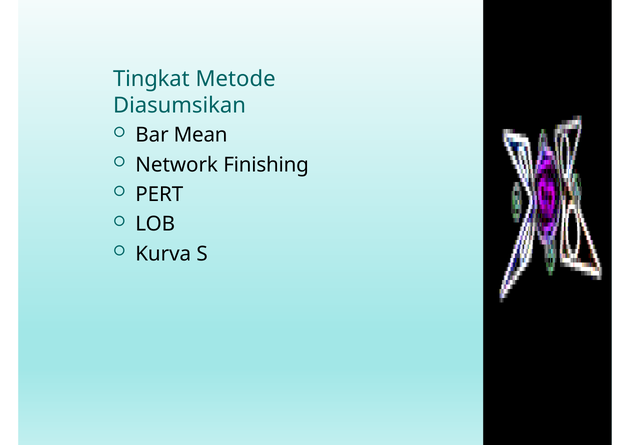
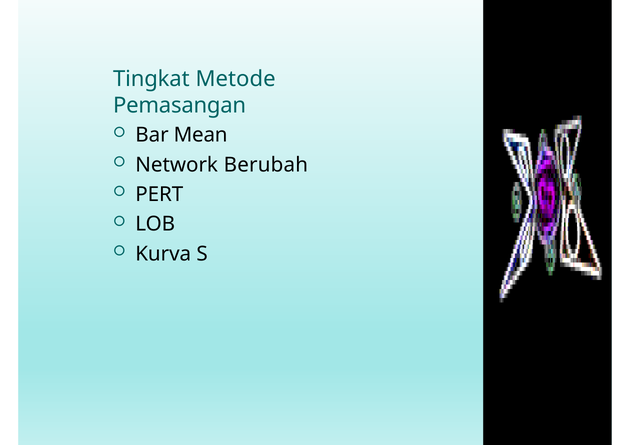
Diasumsikan: Diasumsikan -> Pemasangan
Finishing: Finishing -> Berubah
